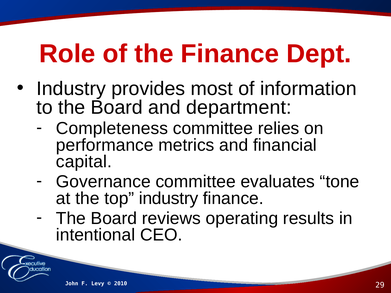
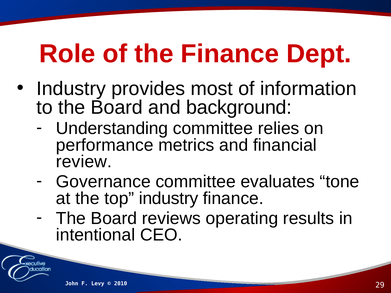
department: department -> background
Completeness: Completeness -> Understanding
capital: capital -> review
